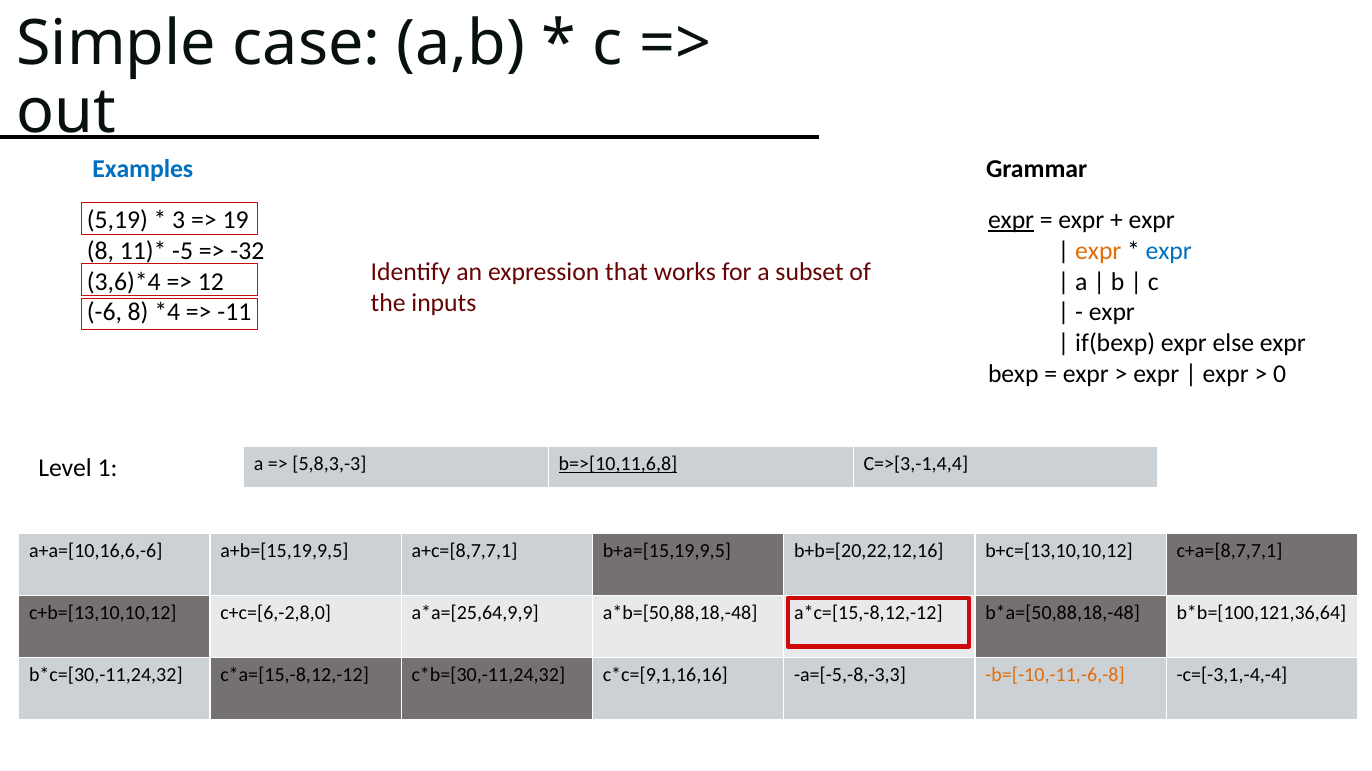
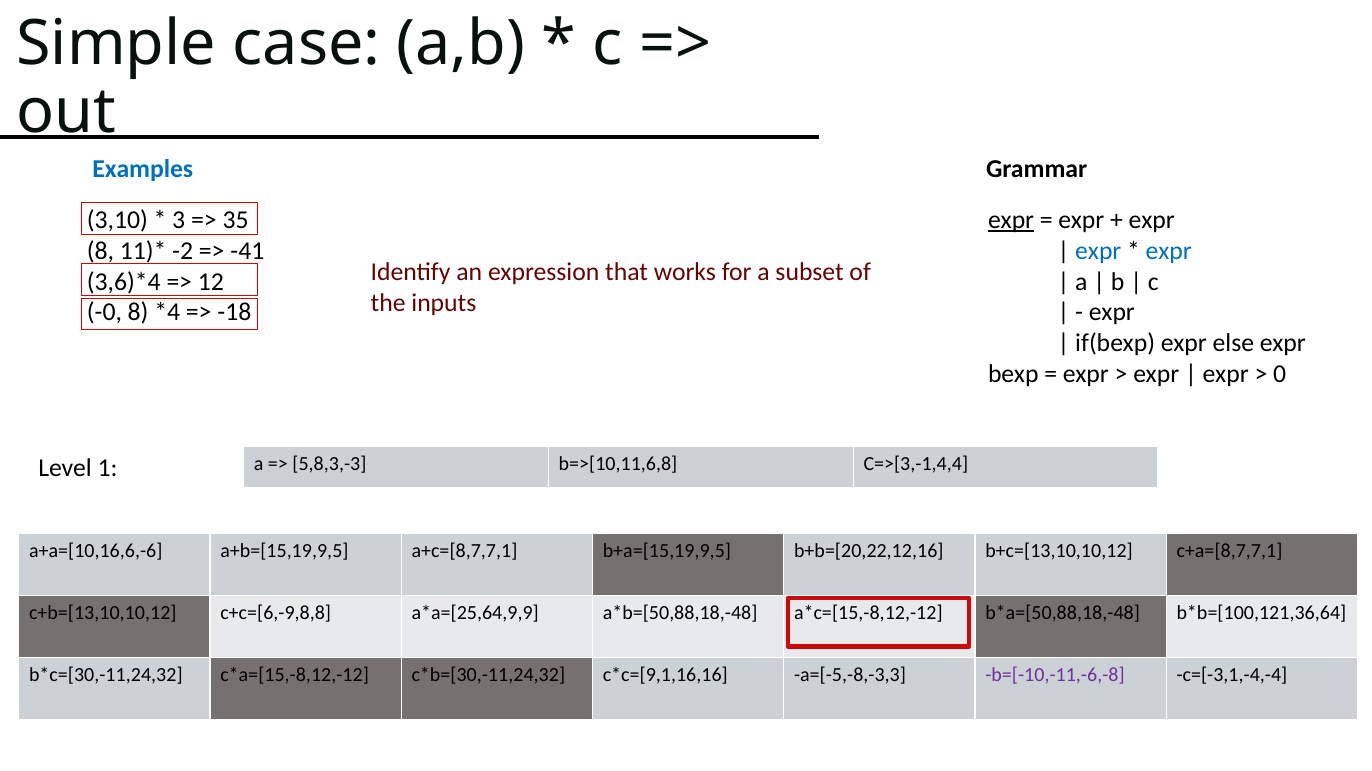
5,19: 5,19 -> 3,10
19: 19 -> 35
-5: -5 -> -2
-32: -32 -> -41
expr at (1098, 251) colour: orange -> blue
-6: -6 -> -0
-11: -11 -> -18
b=>[10,11,6,8 underline: present -> none
c+c=[6,-2,8,0: c+c=[6,-2,8,0 -> c+c=[6,-9,8,8
b=[-10,-11,-6,-8 colour: orange -> purple
